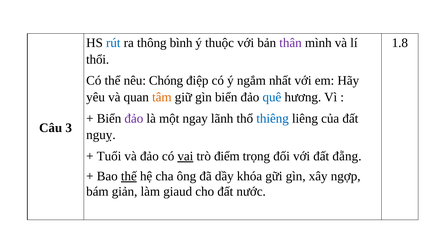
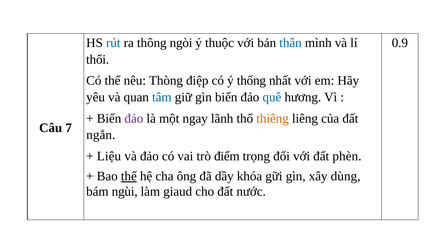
bình: bình -> ngòi
thân colour: purple -> blue
1.8: 1.8 -> 0.9
Chóng: Chóng -> Thòng
ngắm: ngắm -> thống
tâm colour: orange -> blue
thiêng colour: blue -> orange
3: 3 -> 7
nguỵ: nguỵ -> ngắn
Tuổi: Tuổi -> Liệu
vai underline: present -> none
đẵng: đẵng -> phèn
ngợp: ngợp -> dùng
giản: giản -> ngùi
